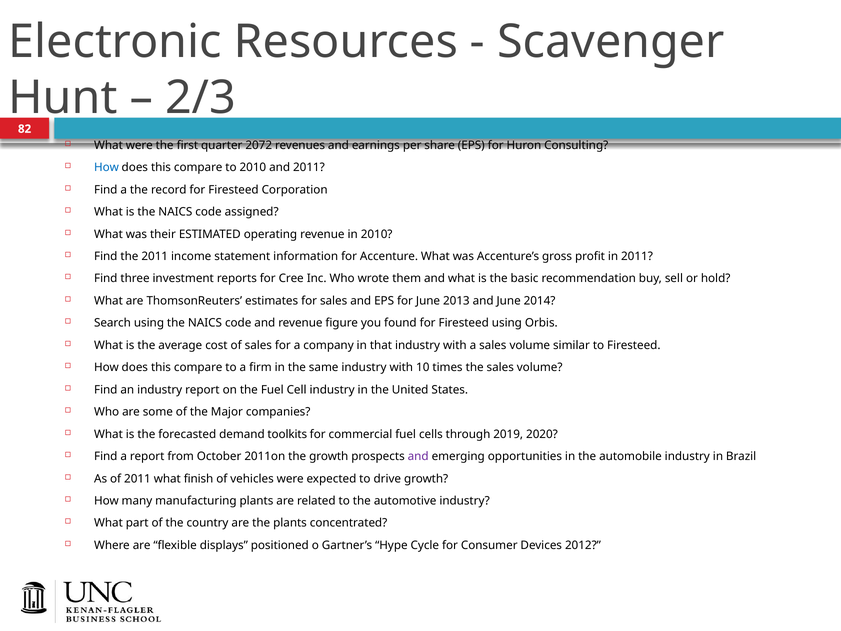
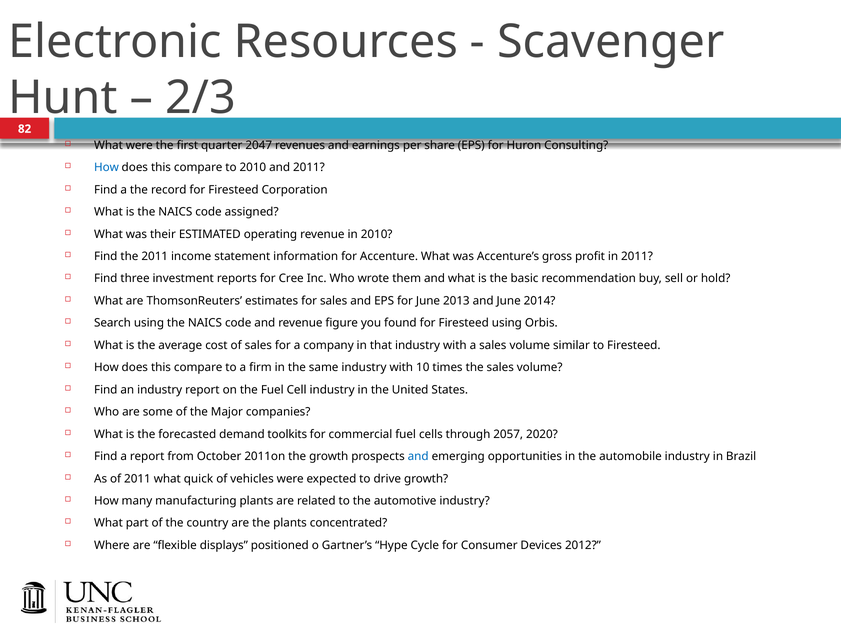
2072: 2072 -> 2047
2019: 2019 -> 2057
and at (418, 456) colour: purple -> blue
finish: finish -> quick
